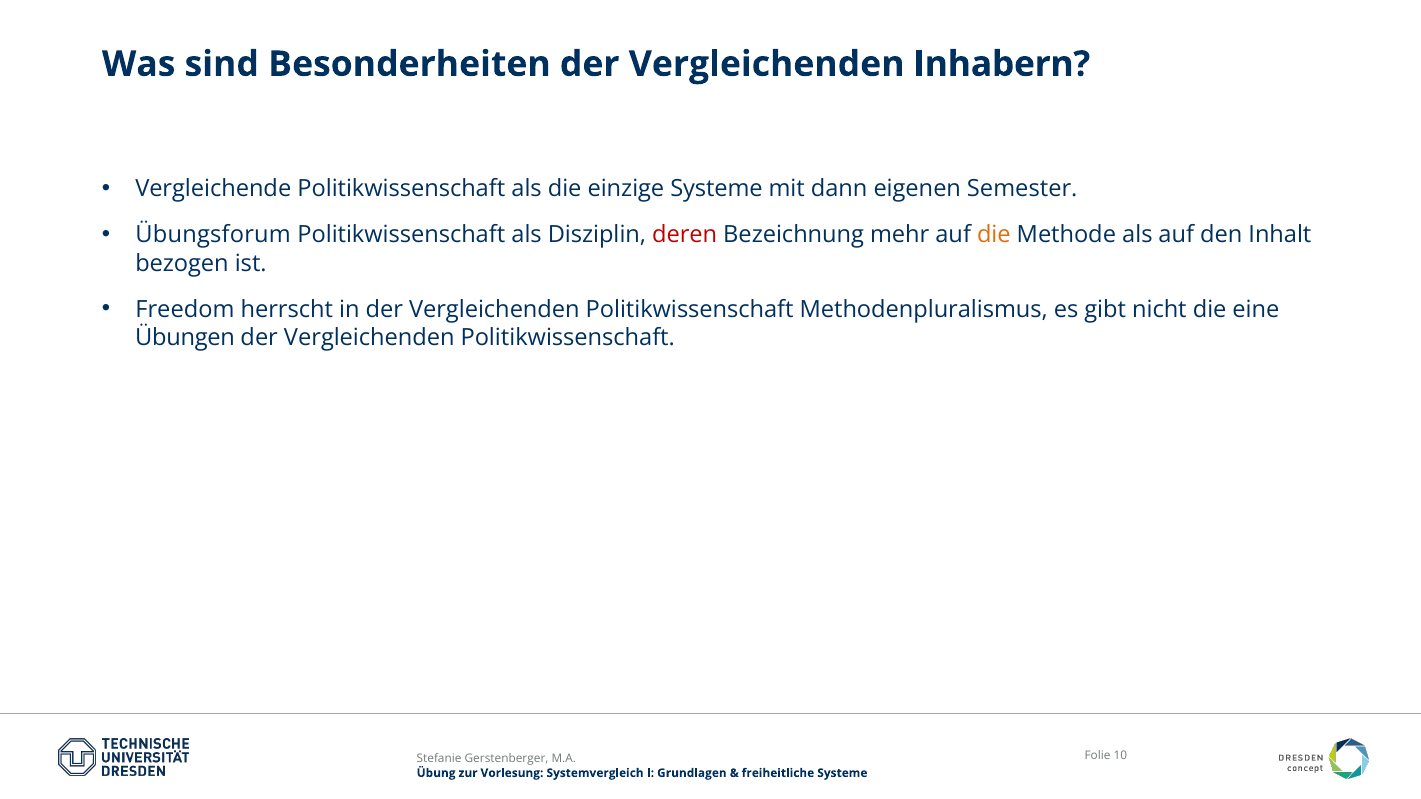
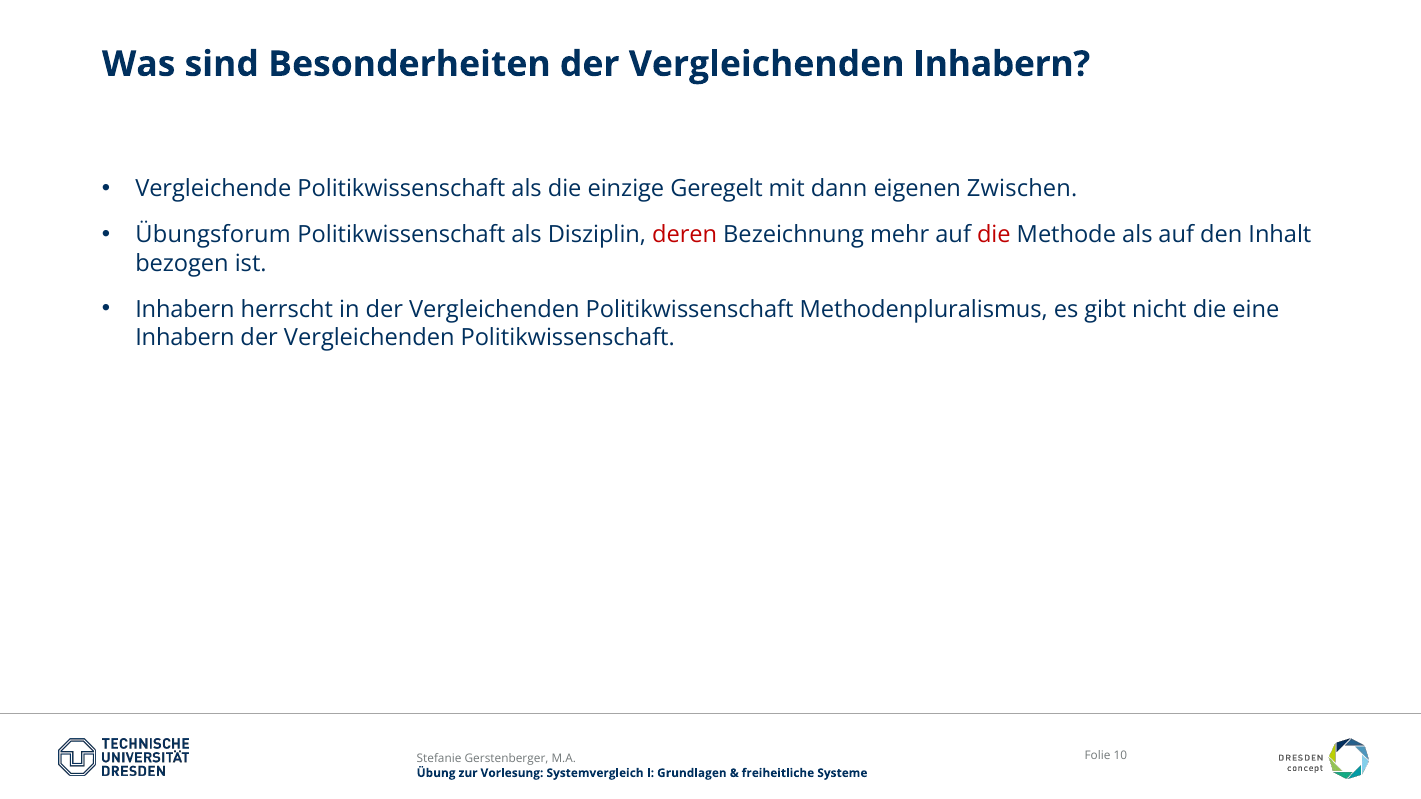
einzige Systeme: Systeme -> Geregelt
Semester: Semester -> Zwischen
die at (994, 235) colour: orange -> red
Freedom at (185, 310): Freedom -> Inhabern
Übungen at (185, 338): Übungen -> Inhabern
